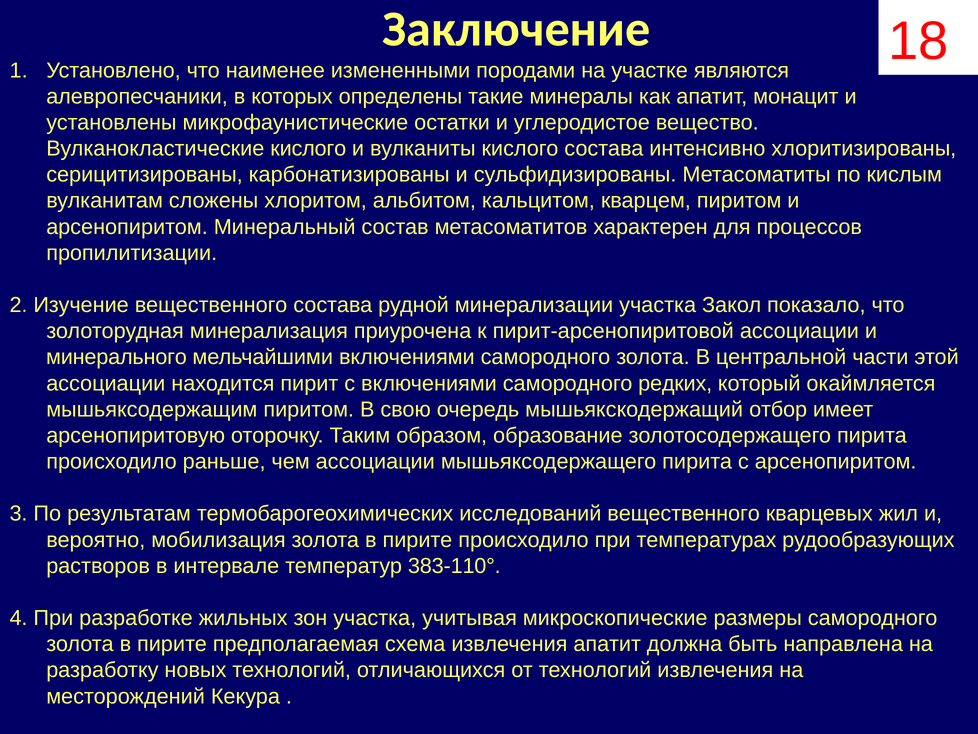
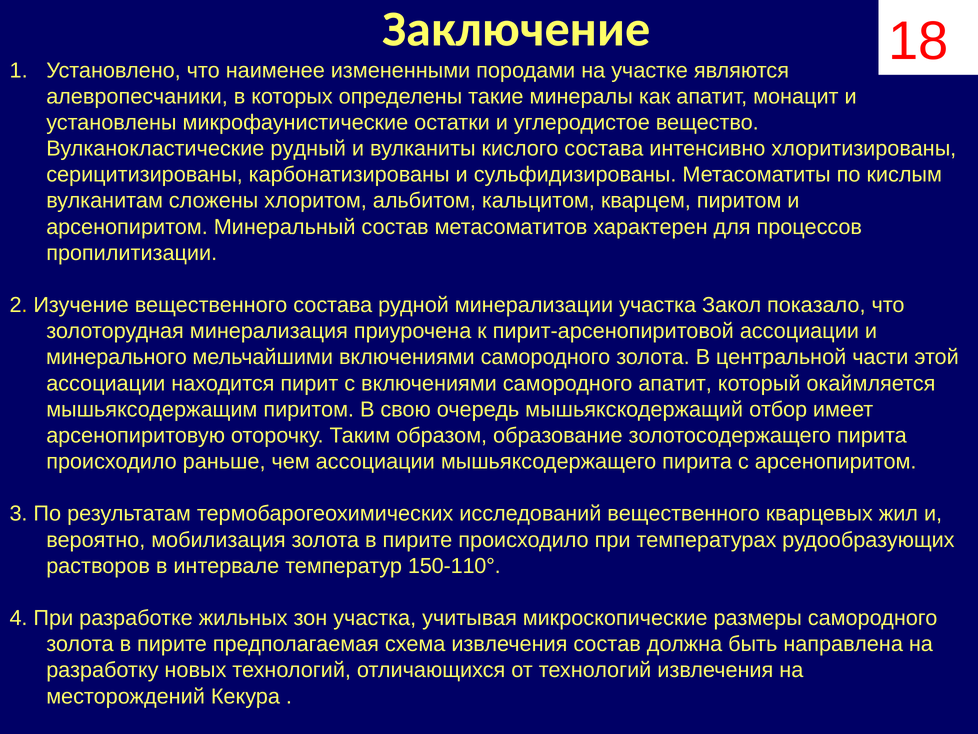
Вулканокластические кислого: кислого -> рудный
самородного редких: редких -> апатит
383-110°: 383-110° -> 150-110°
извлечения апатит: апатит -> состав
